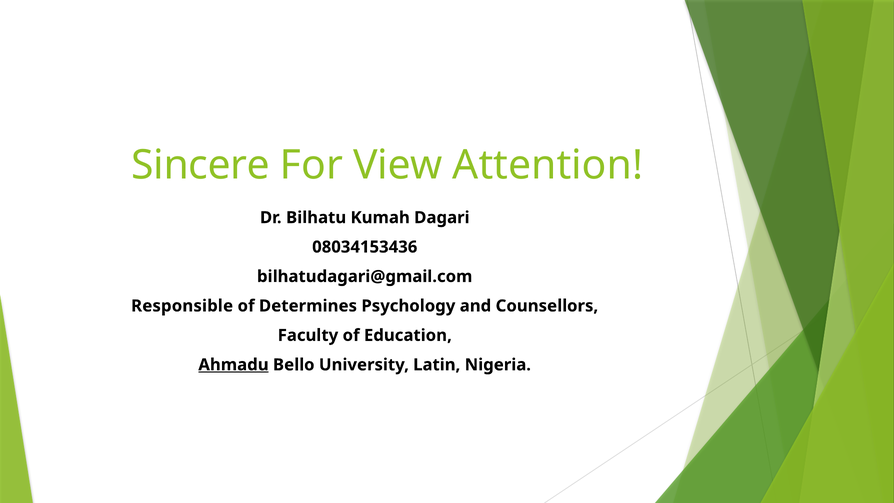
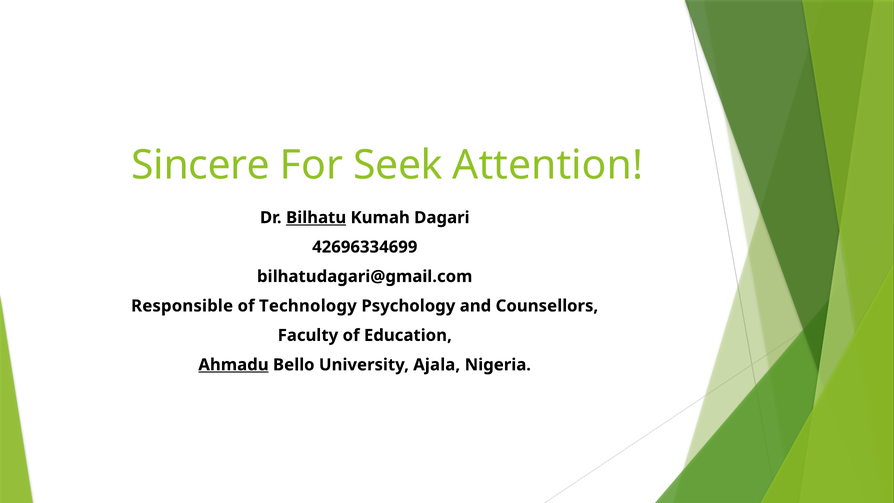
View: View -> Seek
Bilhatu underline: none -> present
08034153436: 08034153436 -> 42696334699
Determines: Determines -> Technology
Latin: Latin -> Ajala
